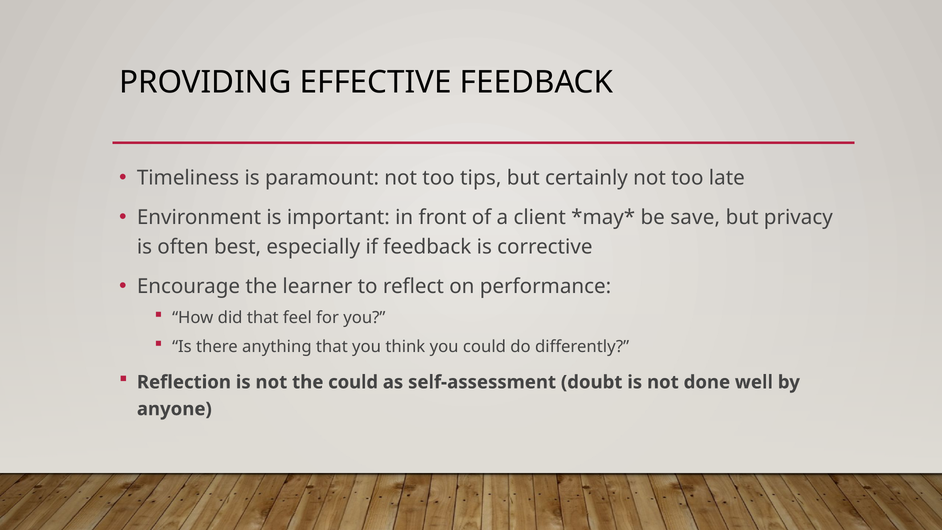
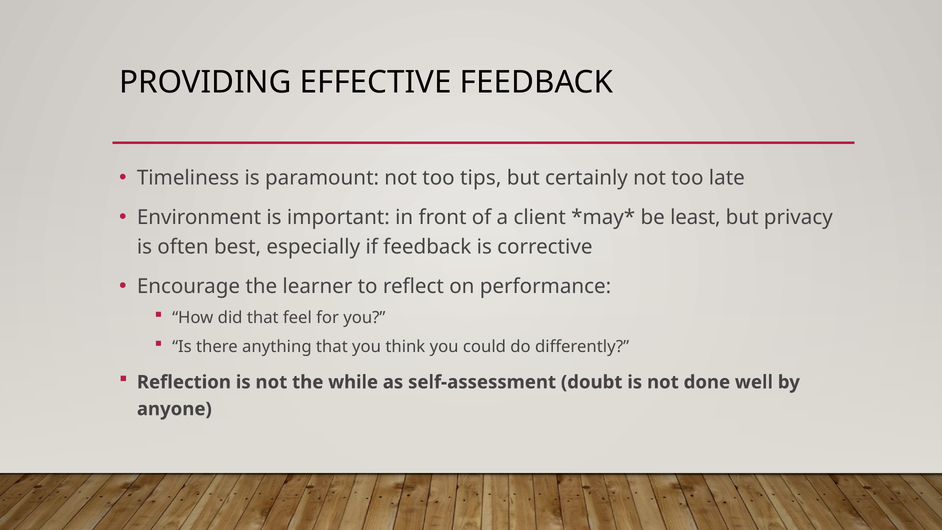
save: save -> least
the could: could -> while
